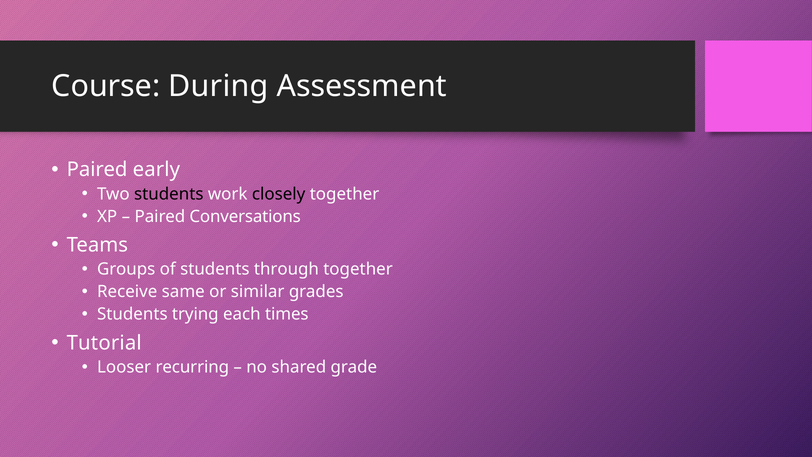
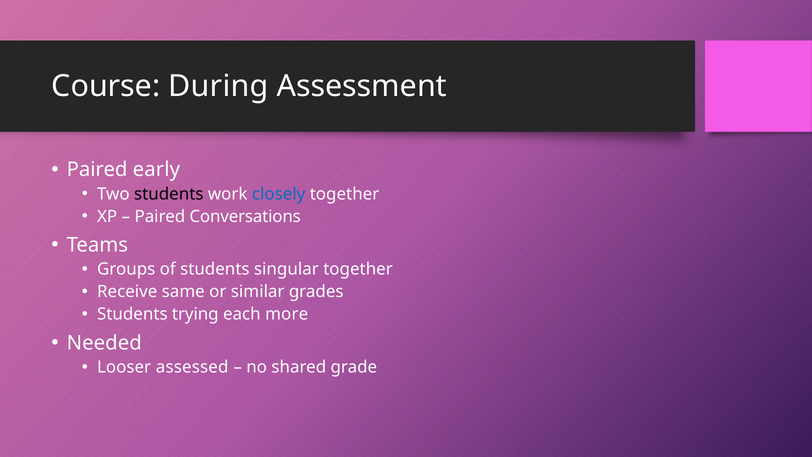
closely colour: black -> blue
through: through -> singular
times: times -> more
Tutorial: Tutorial -> Needed
recurring: recurring -> assessed
